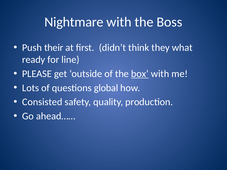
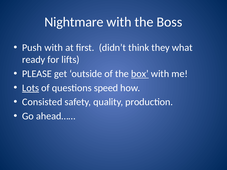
Push their: their -> with
line: line -> lifts
Lots underline: none -> present
global: global -> speed
